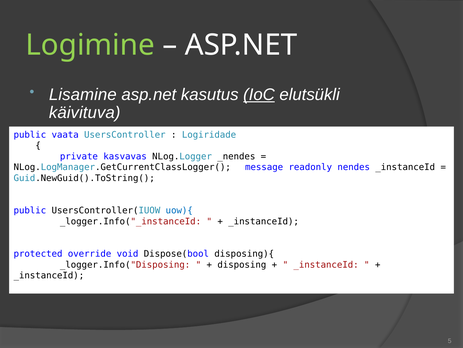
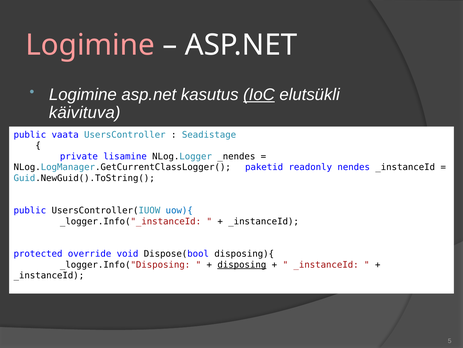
Logimine at (90, 45) colour: light green -> pink
Lisamine at (83, 95): Lisamine -> Logimine
Logiridade: Logiridade -> Seadistage
kasvavas: kasvavas -> lisamine
message: message -> paketid
disposing underline: none -> present
